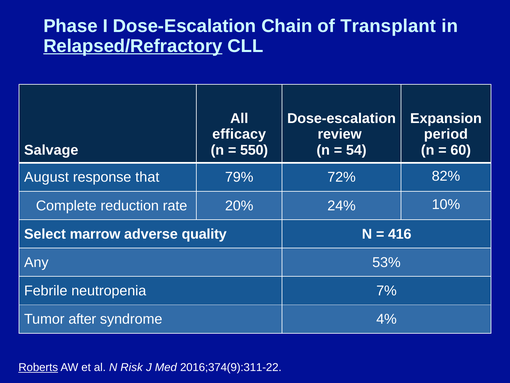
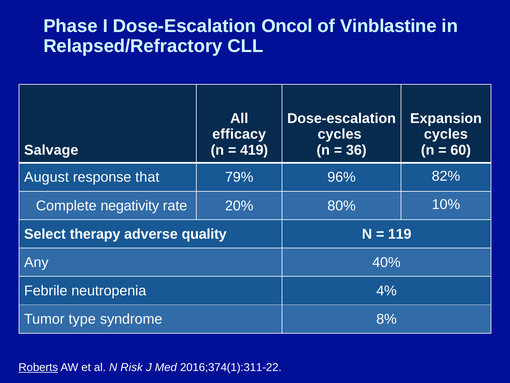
Chain: Chain -> Oncol
Transplant: Transplant -> Vinblastine
Relapsed/Refractory underline: present -> none
review at (340, 134): review -> cycles
period at (446, 134): period -> cycles
550: 550 -> 419
54: 54 -> 36
72%: 72% -> 96%
reduction: reduction -> negativity
24%: 24% -> 80%
marrow: marrow -> therapy
416: 416 -> 119
53%: 53% -> 40%
7%: 7% -> 4%
after: after -> type
4%: 4% -> 8%
2016;374(9):311-22: 2016;374(9):311-22 -> 2016;374(1):311-22
